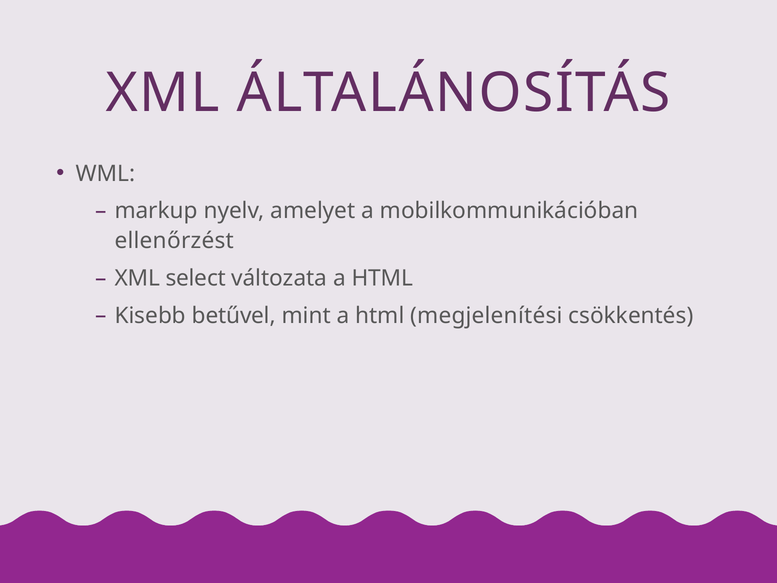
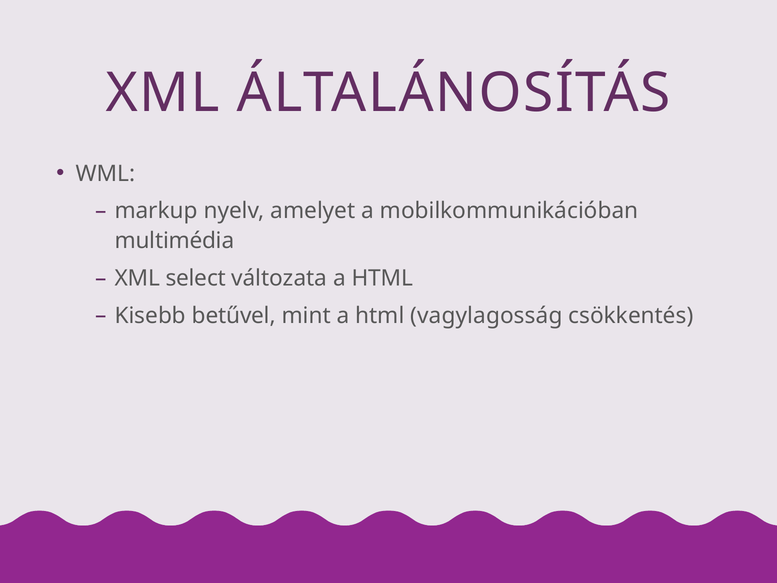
ellenőrzést: ellenőrzést -> multimédia
megjelenítési: megjelenítési -> vagylagosság
